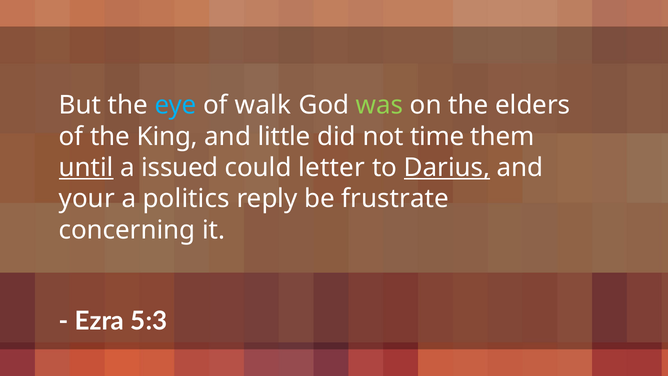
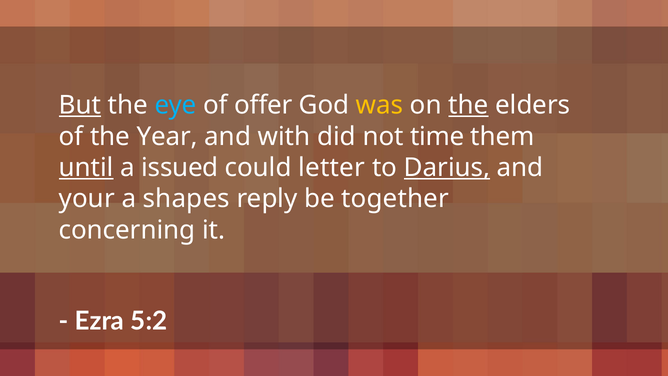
But underline: none -> present
walk: walk -> offer
was colour: light green -> yellow
the at (468, 105) underline: none -> present
King: King -> Year
little: little -> with
politics: politics -> shapes
frustrate: frustrate -> together
5:3: 5:3 -> 5:2
